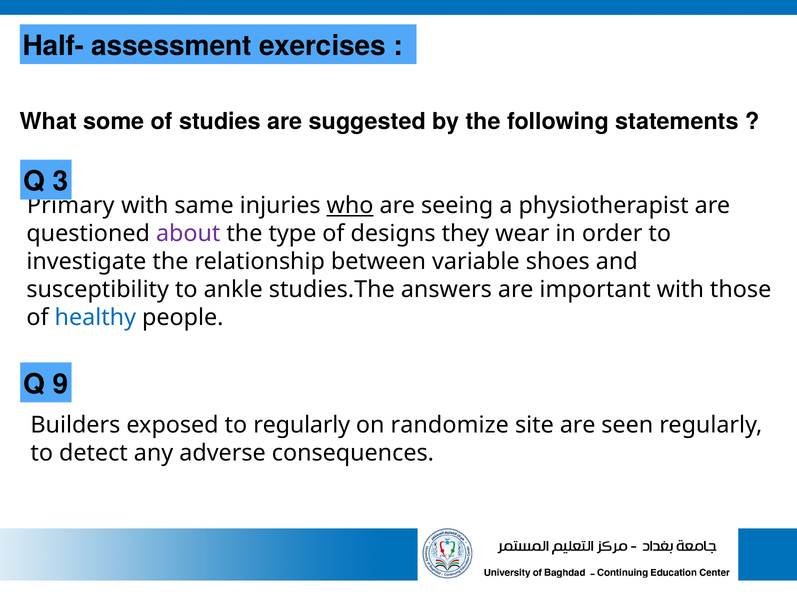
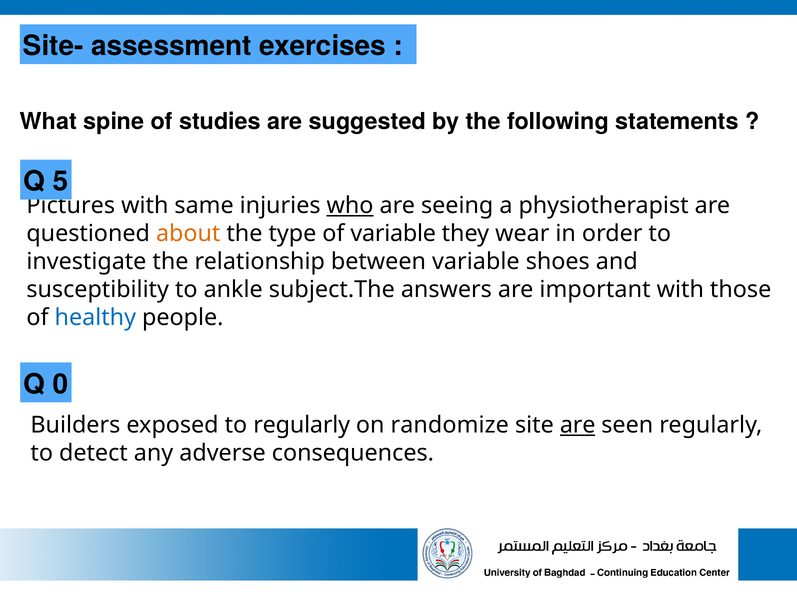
Half-: Half- -> Site-
some: some -> spine
3: 3 -> 5
Primary: Primary -> Pictures
about colour: purple -> orange
of designs: designs -> variable
studies.The: studies.The -> subject.The
9: 9 -> 0
are at (578, 425) underline: none -> present
